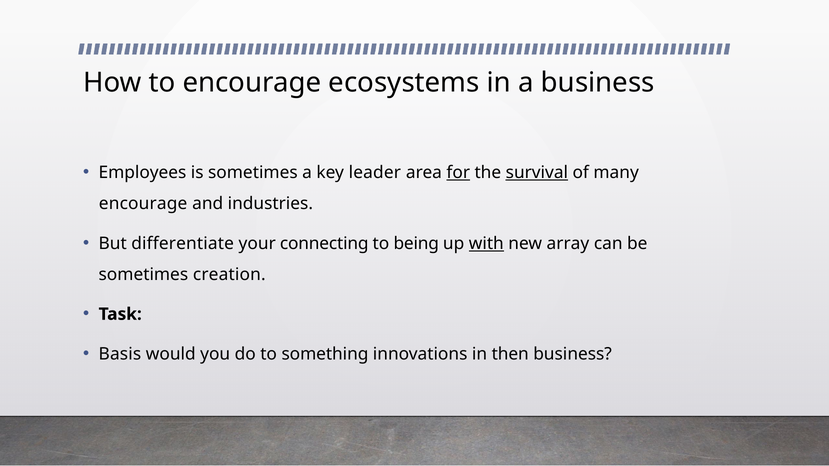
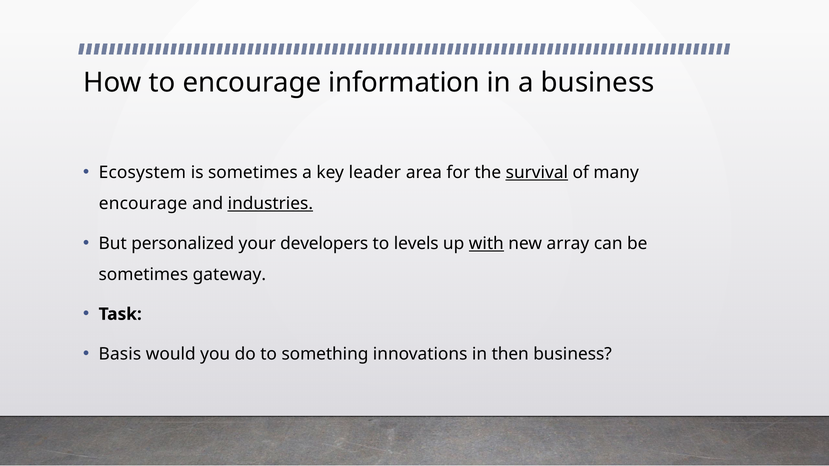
ecosystems: ecosystems -> information
Employees: Employees -> Ecosystem
for underline: present -> none
industries underline: none -> present
differentiate: differentiate -> personalized
connecting: connecting -> developers
being: being -> levels
creation: creation -> gateway
